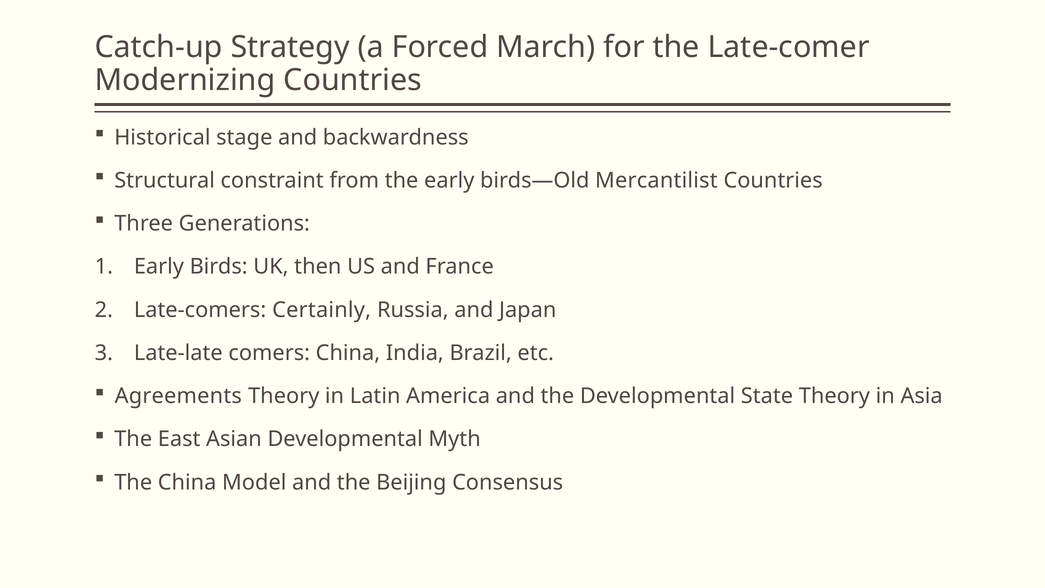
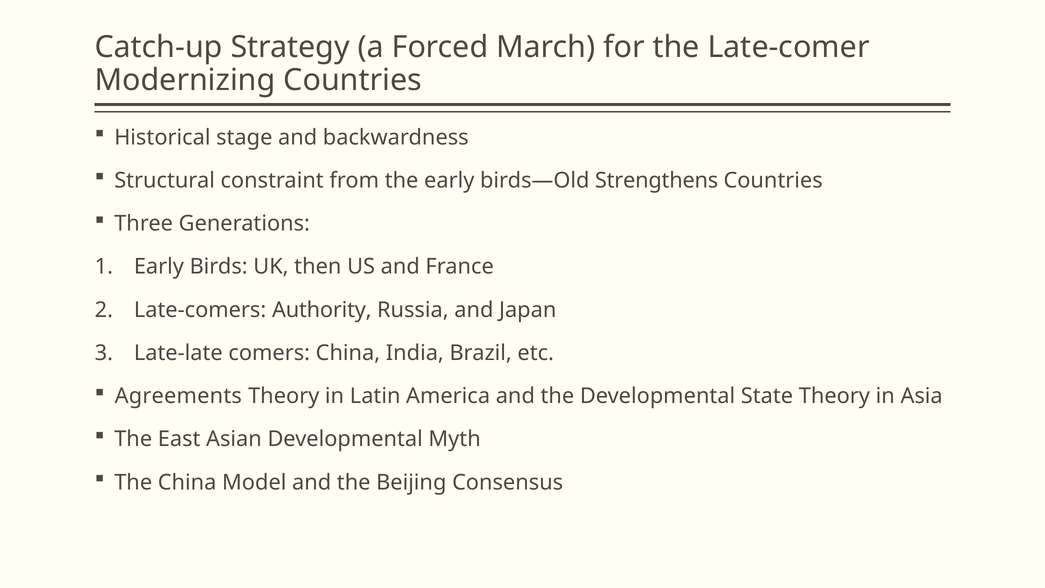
Mercantilist: Mercantilist -> Strengthens
Certainly: Certainly -> Authority
